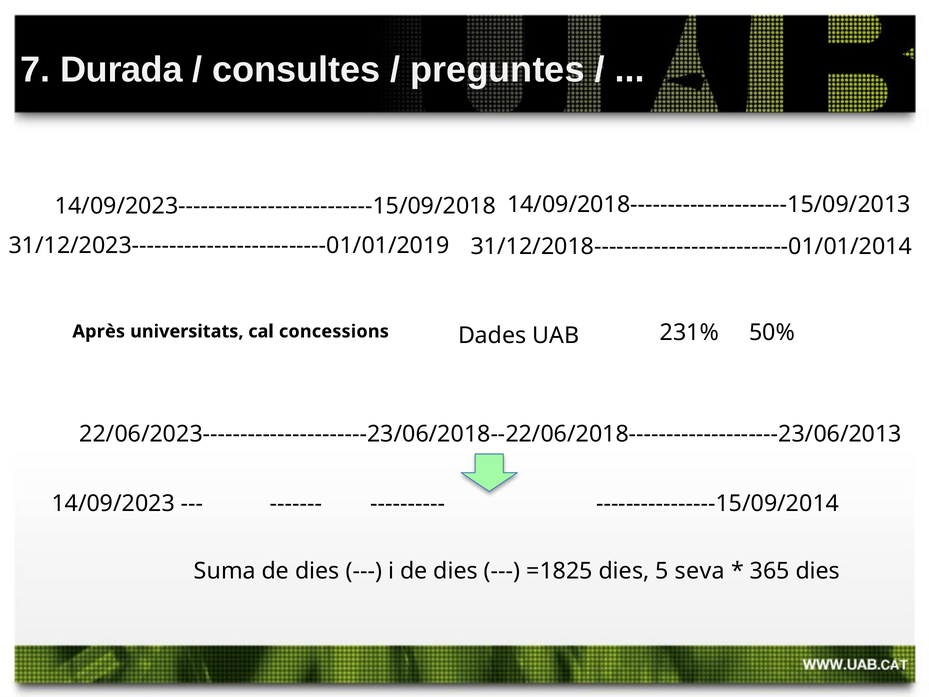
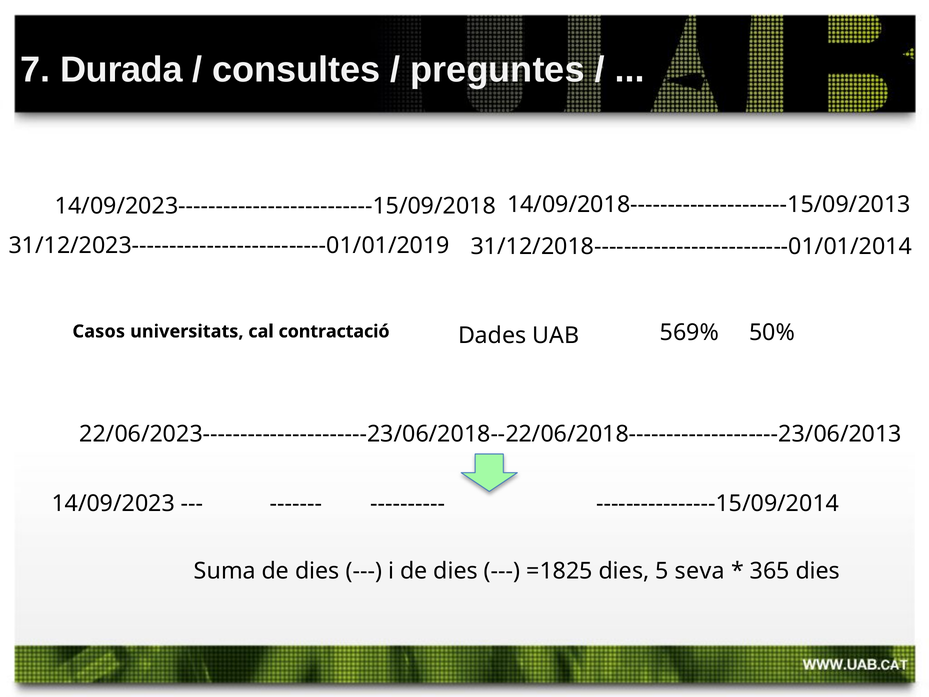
Après: Après -> Casos
concessions: concessions -> contractació
231%: 231% -> 569%
